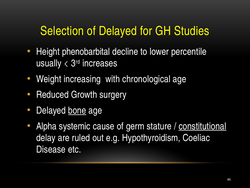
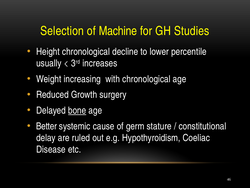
of Delayed: Delayed -> Machine
Height phenobarbital: phenobarbital -> chronological
Alpha: Alpha -> Better
constitutional underline: present -> none
